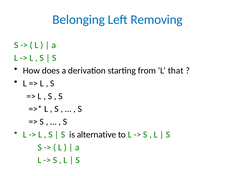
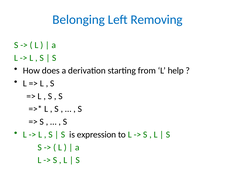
that: that -> help
alternative: alternative -> expression
